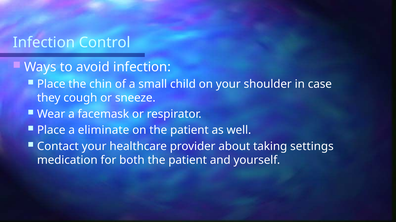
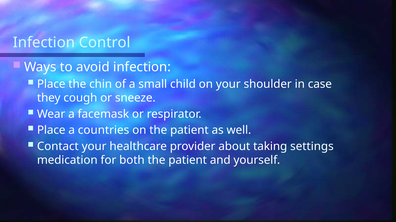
eliminate: eliminate -> countries
